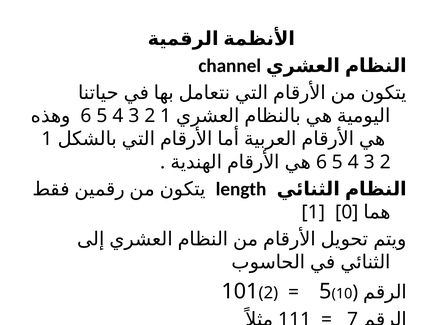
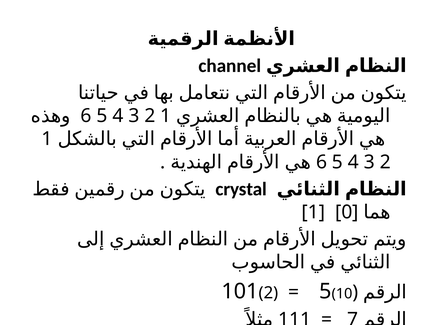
length: length -> crystal
